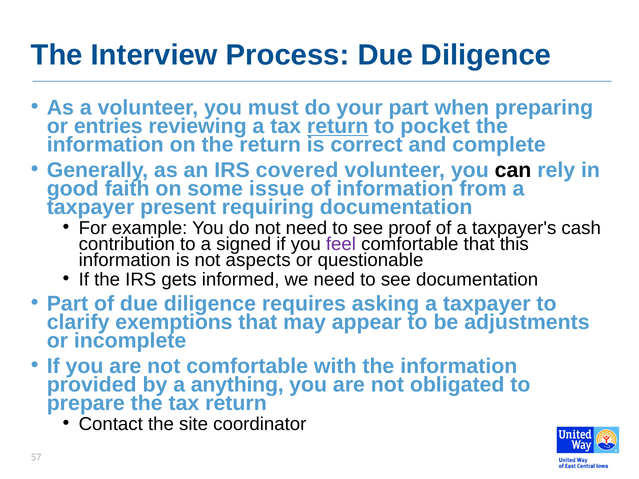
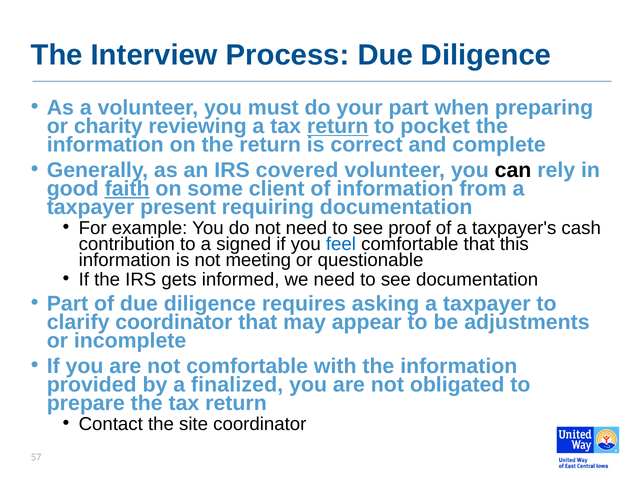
entries: entries -> charity
faith underline: none -> present
issue: issue -> client
feel colour: purple -> blue
aspects: aspects -> meeting
clarify exemptions: exemptions -> coordinator
anything: anything -> finalized
